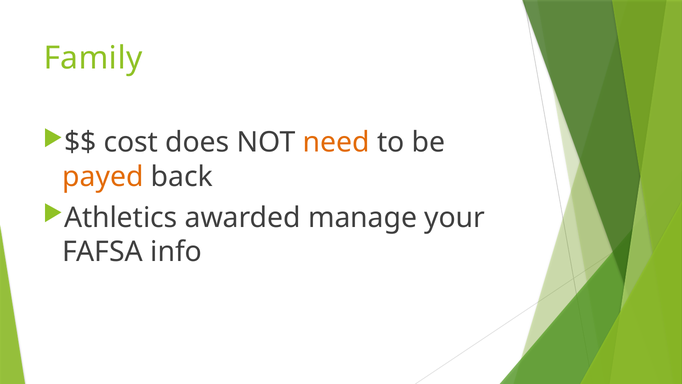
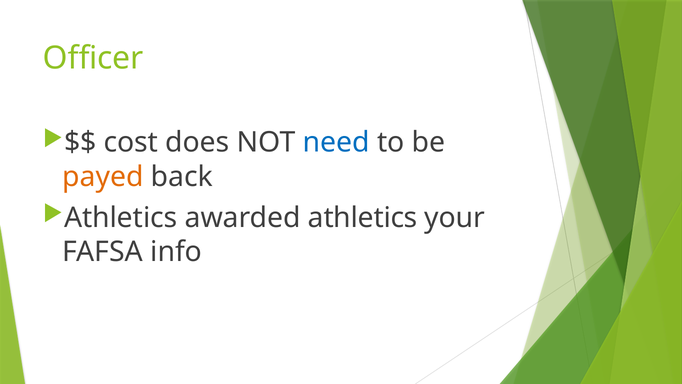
Family: Family -> Officer
need colour: orange -> blue
awarded manage: manage -> athletics
